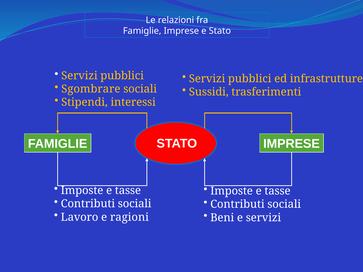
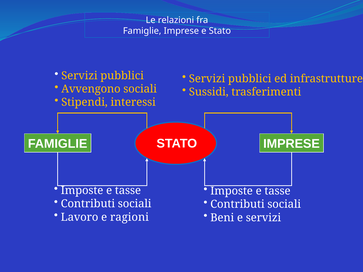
Sgombrare: Sgombrare -> Avvengono
